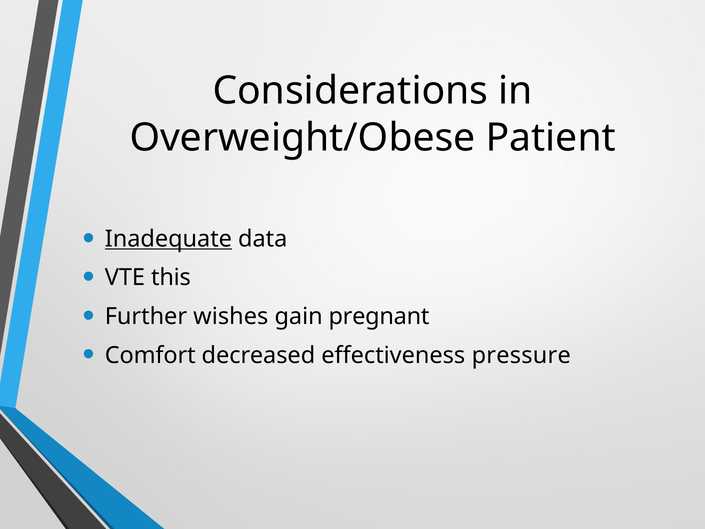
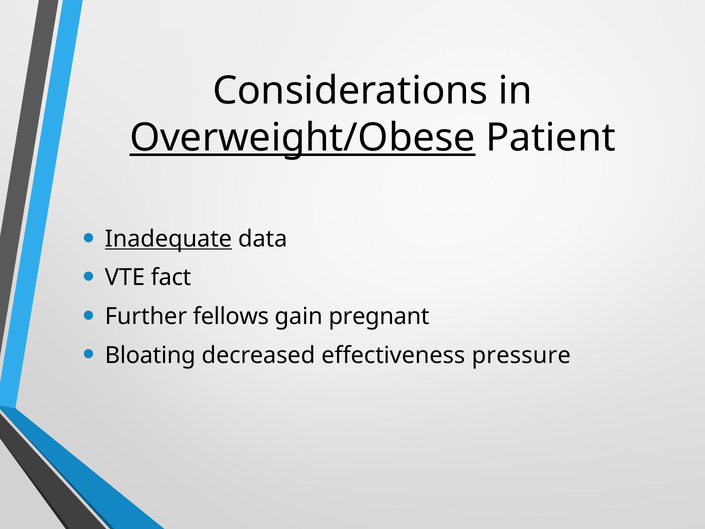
Overweight/Obese underline: none -> present
this: this -> fact
wishes: wishes -> fellows
Comfort: Comfort -> Bloating
